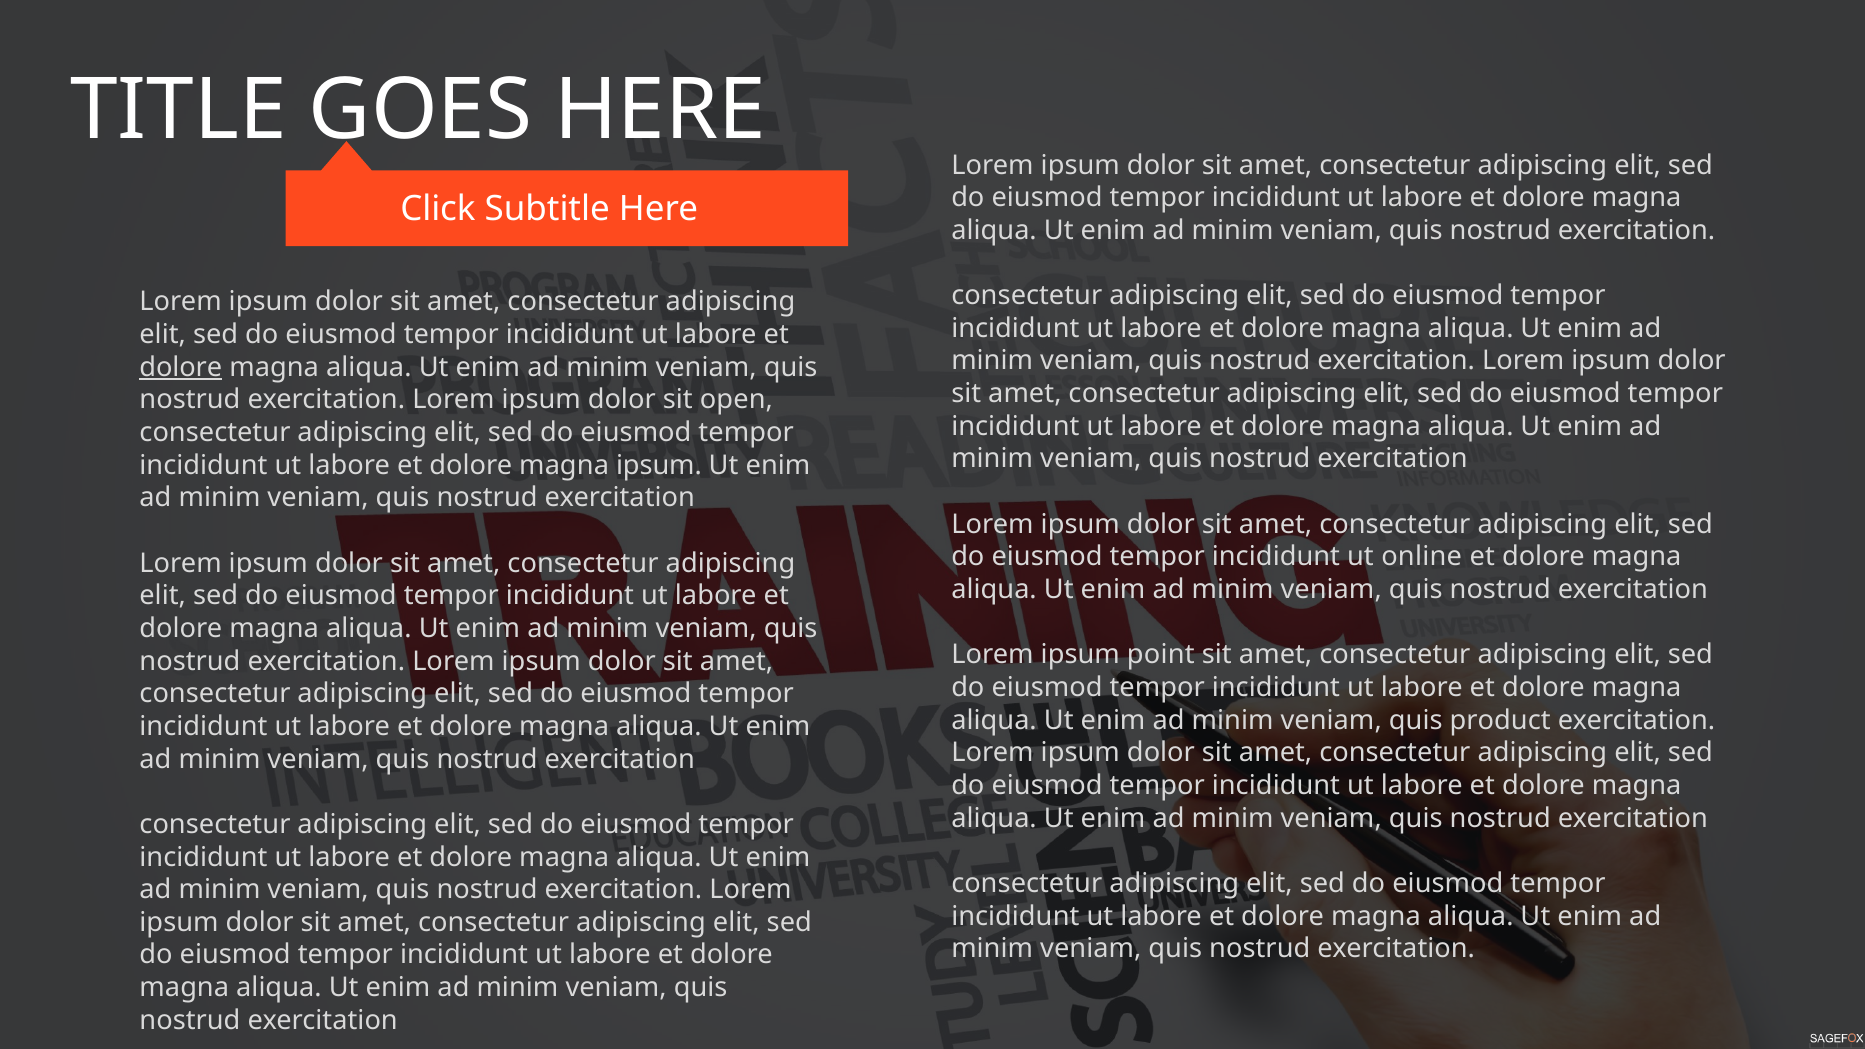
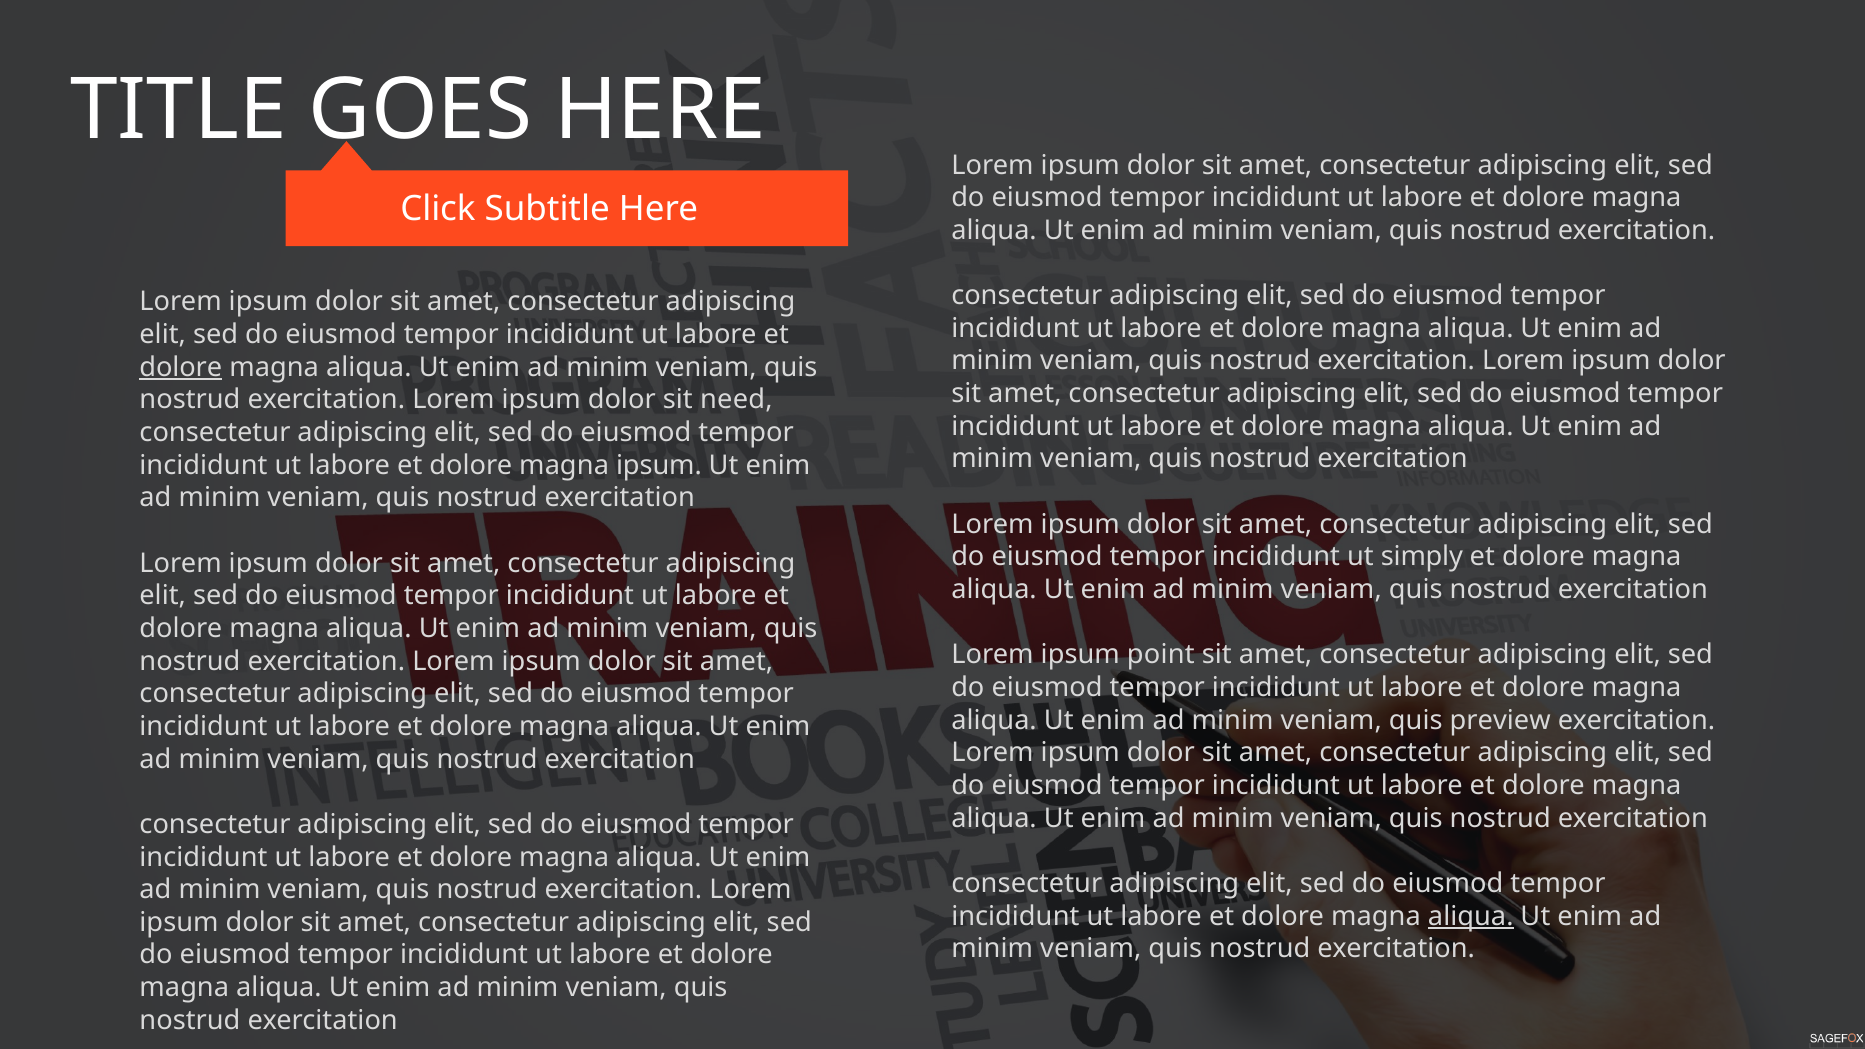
open: open -> need
online: online -> simply
product: product -> preview
aliqua at (1471, 916) underline: none -> present
